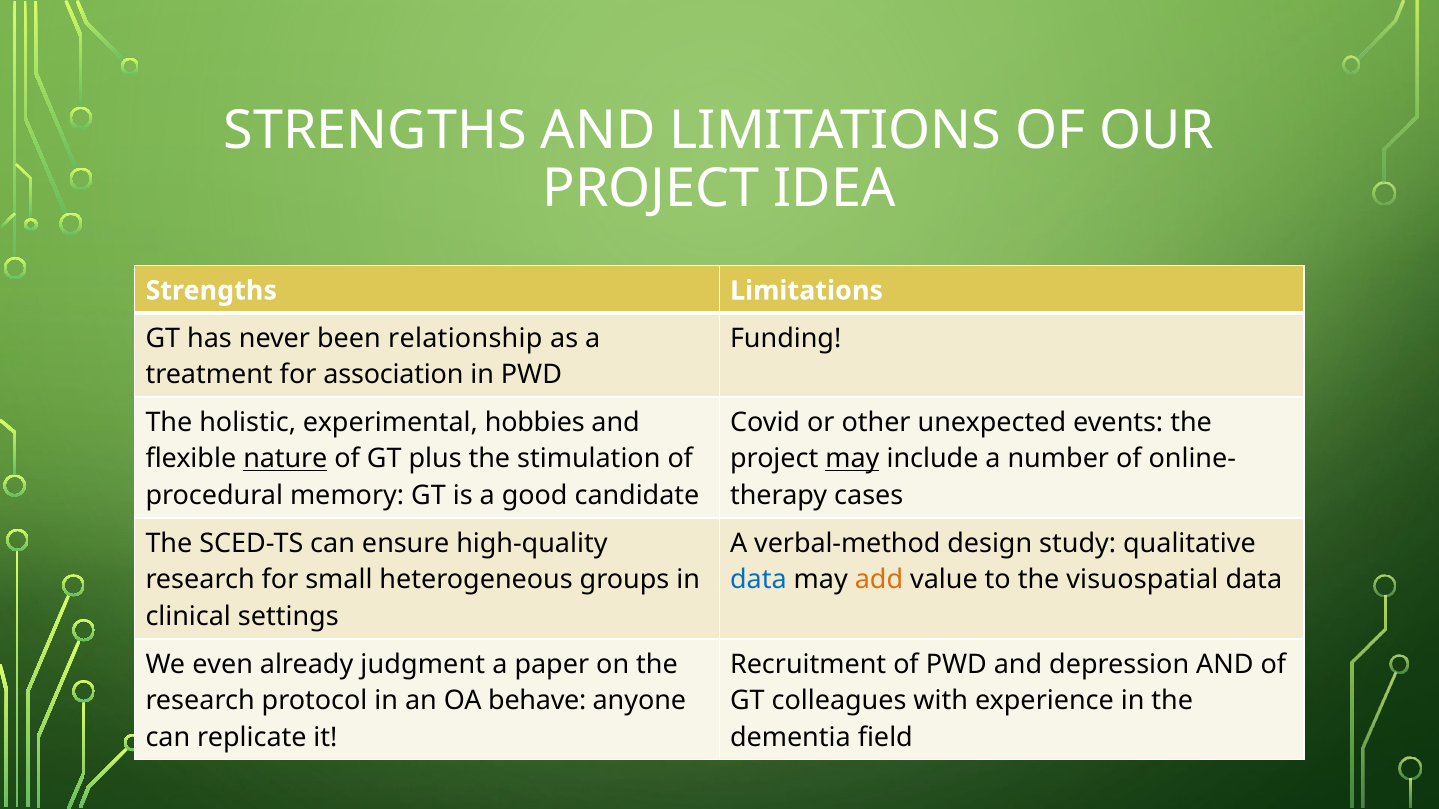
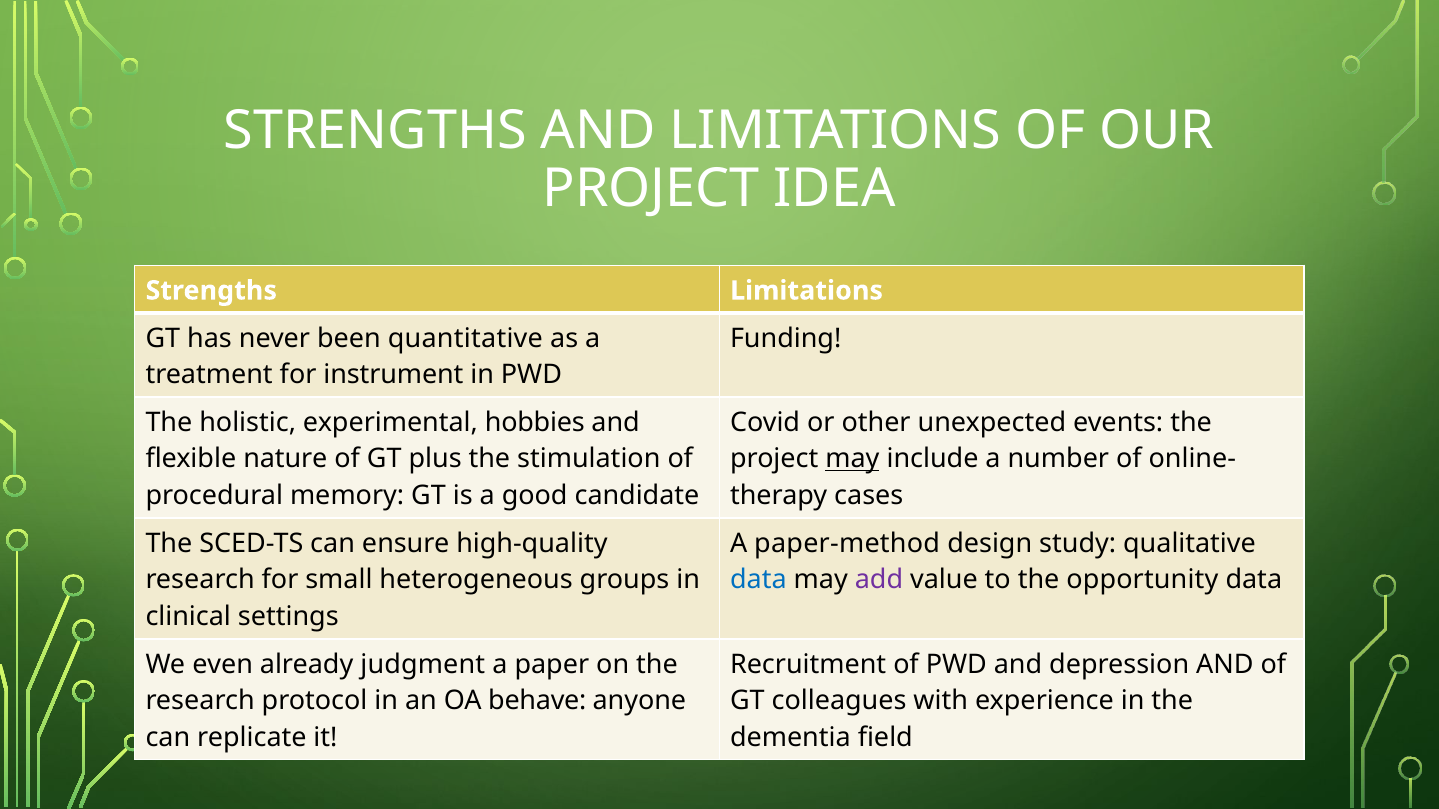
relationship: relationship -> quantitative
association: association -> instrument
nature underline: present -> none
verbal-method: verbal-method -> paper-method
add colour: orange -> purple
visuospatial: visuospatial -> opportunity
